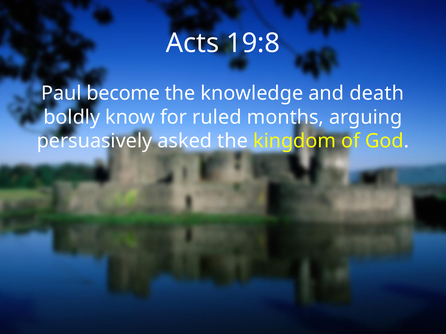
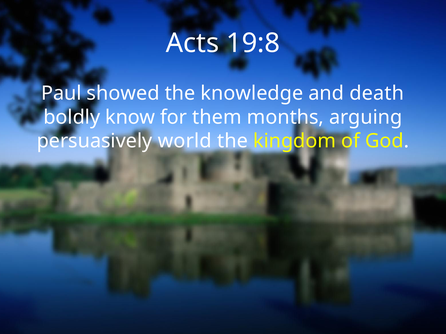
become: become -> showed
ruled: ruled -> them
asked: asked -> world
